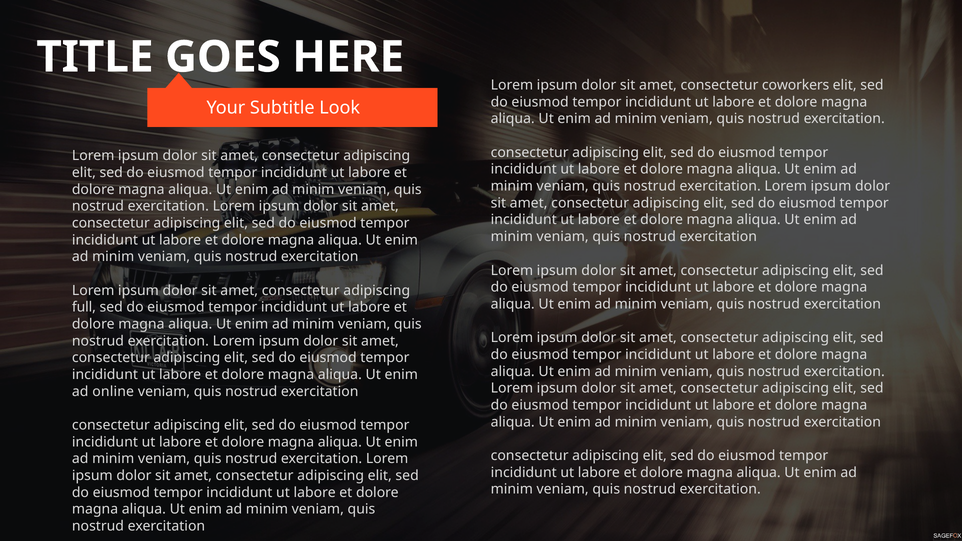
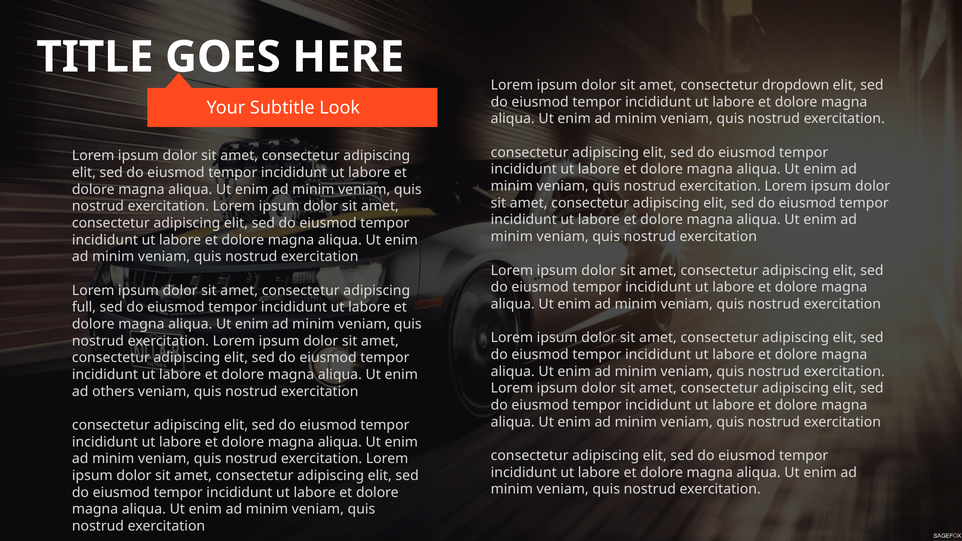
coworkers: coworkers -> dropdown
online: online -> others
